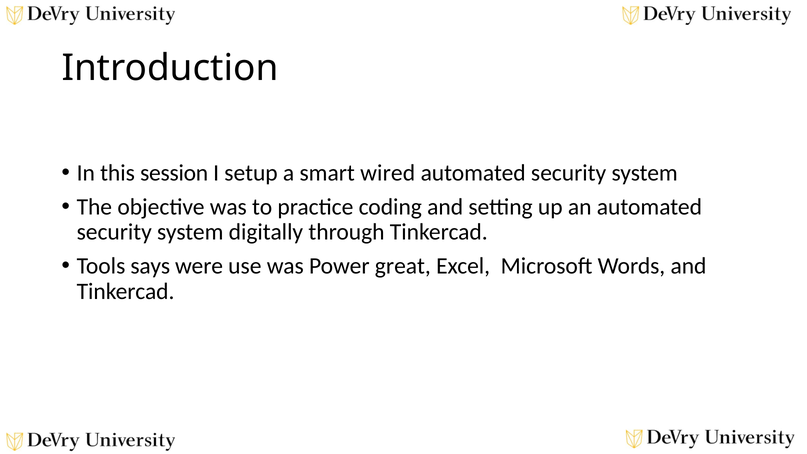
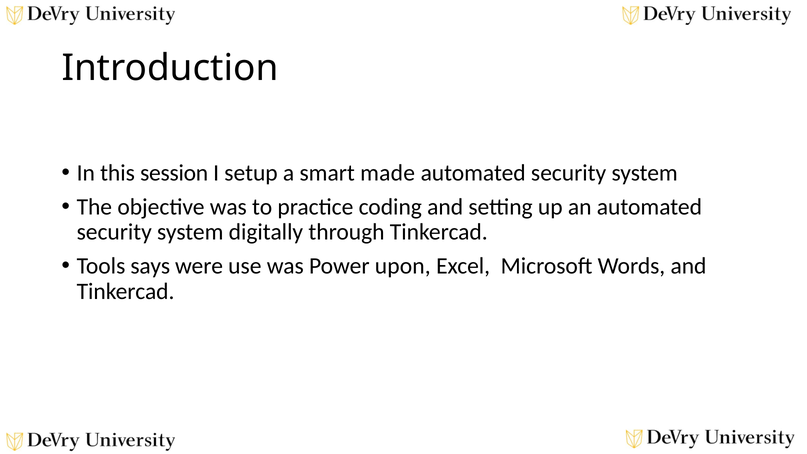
wired: wired -> made
great: great -> upon
